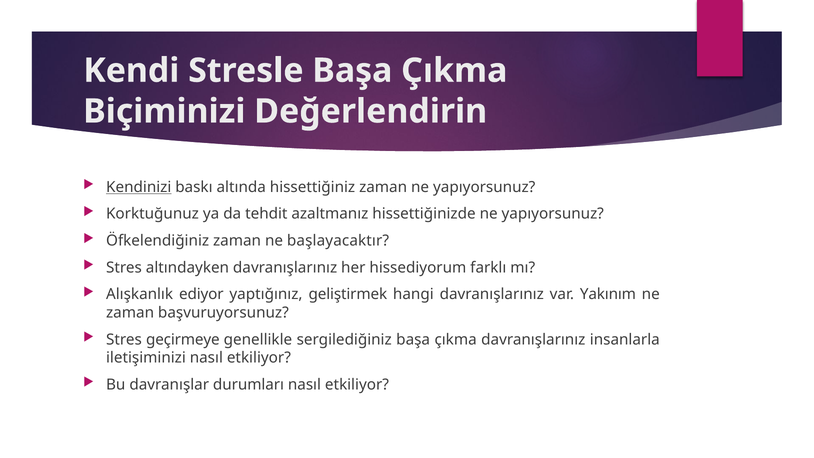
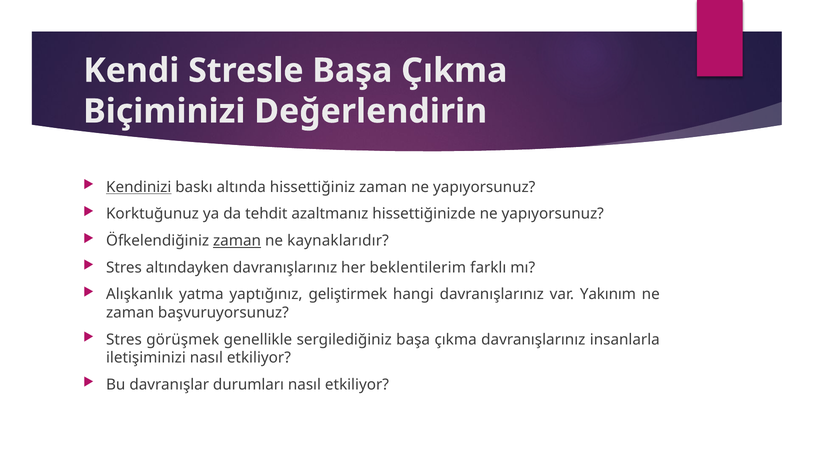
zaman at (237, 241) underline: none -> present
başlayacaktır: başlayacaktır -> kaynaklarıdır
hissediyorum: hissediyorum -> beklentilerim
ediyor: ediyor -> yatma
geçirmeye: geçirmeye -> görüşmek
